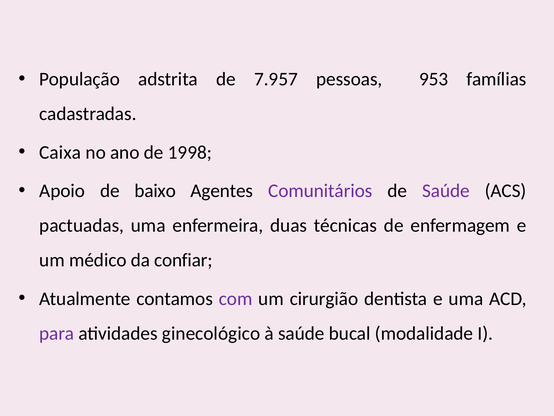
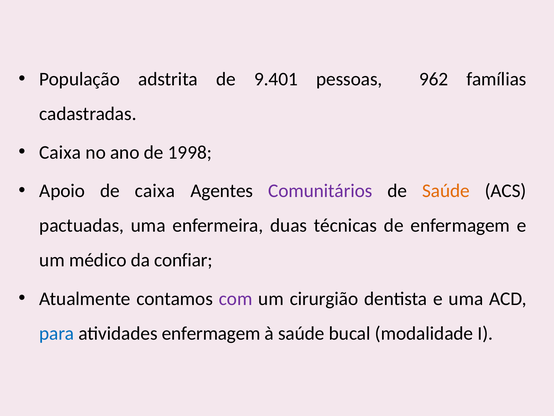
7.957: 7.957 -> 9.401
953: 953 -> 962
de baixo: baixo -> caixa
Saúde at (446, 191) colour: purple -> orange
para colour: purple -> blue
atividades ginecológico: ginecológico -> enfermagem
